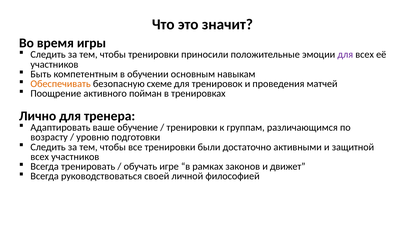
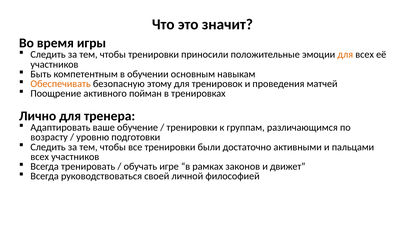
для at (345, 55) colour: purple -> orange
схеме: схеме -> этому
защитной: защитной -> пальцами
